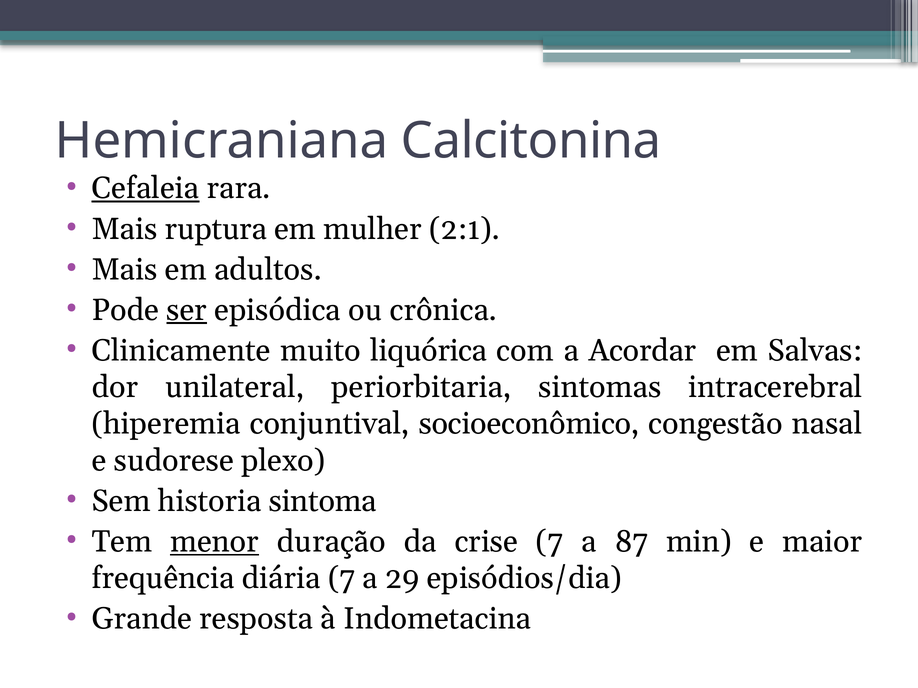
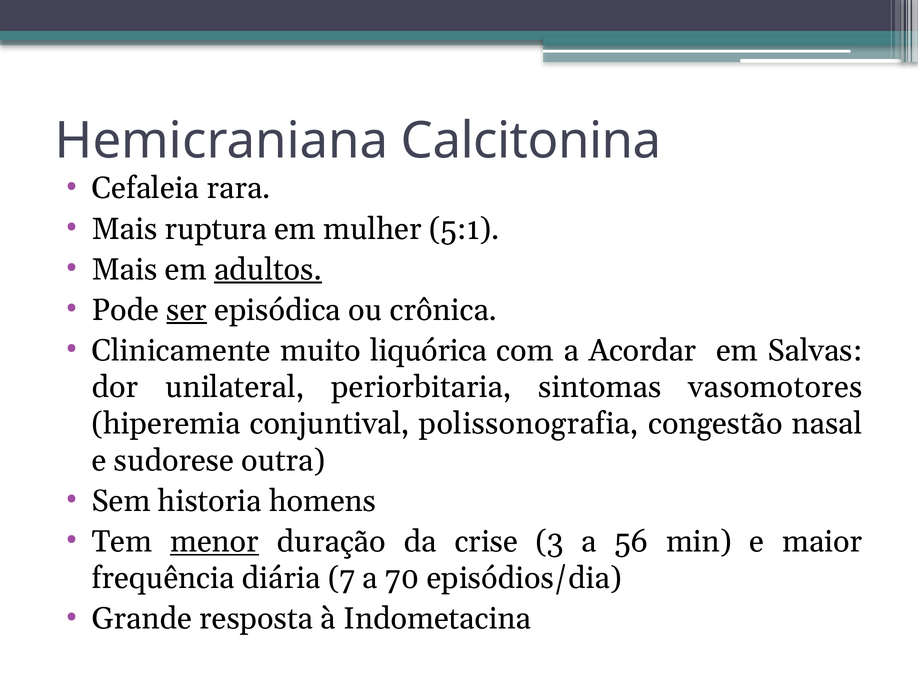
Cefaleia underline: present -> none
2:1: 2:1 -> 5:1
adultos underline: none -> present
intracerebral: intracerebral -> vasomotores
socioeconômico: socioeconômico -> polissonografia
plexo: plexo -> outra
sintoma: sintoma -> homens
crise 7: 7 -> 3
87: 87 -> 56
29: 29 -> 70
